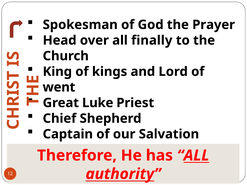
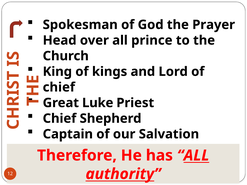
finally: finally -> prince
went at (59, 87): went -> chief
